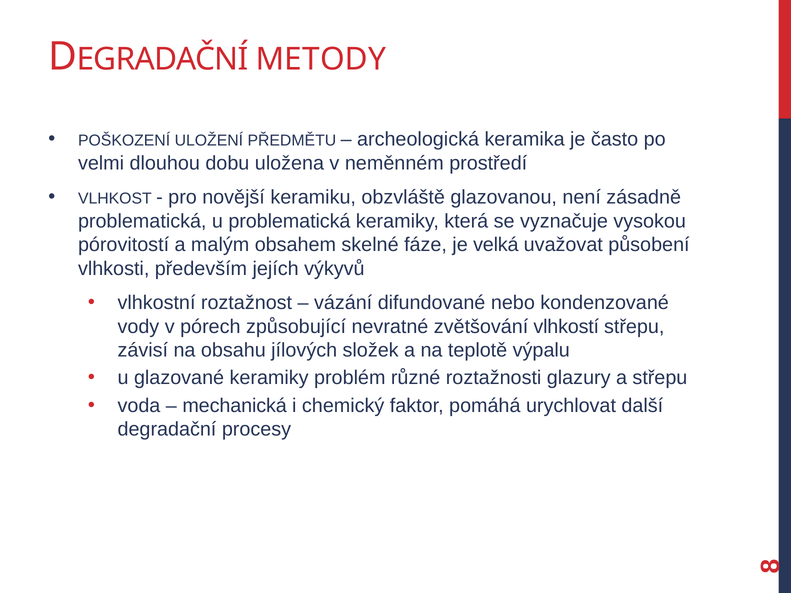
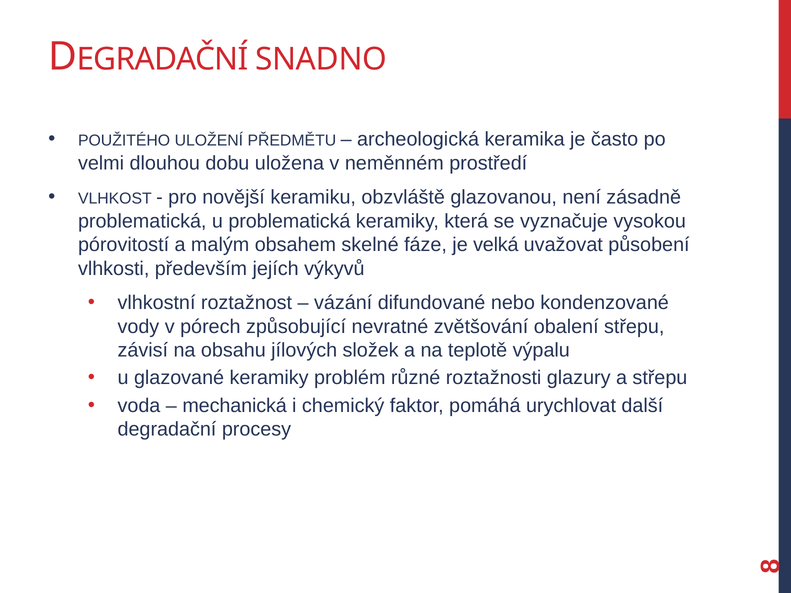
METODY: METODY -> SNADNO
POŠKOZENÍ: POŠKOZENÍ -> POUŽITÉHO
vlhkostí: vlhkostí -> obalení
